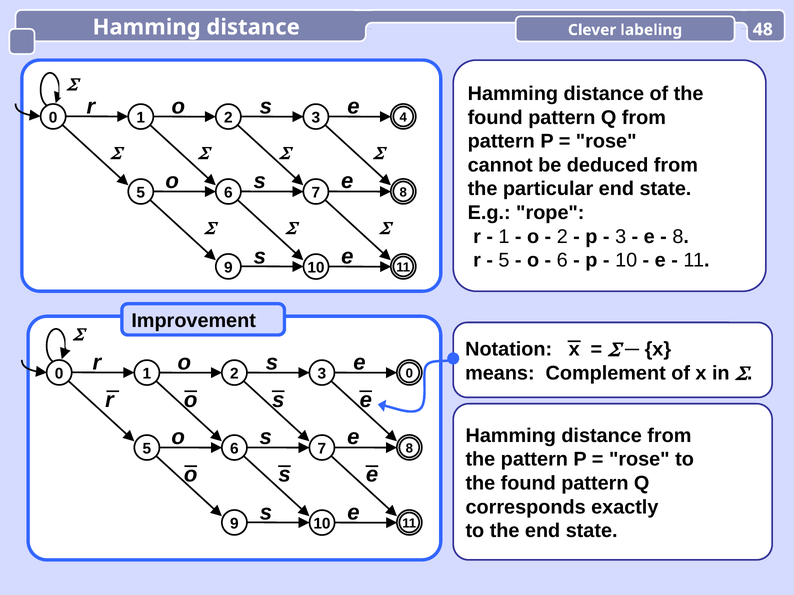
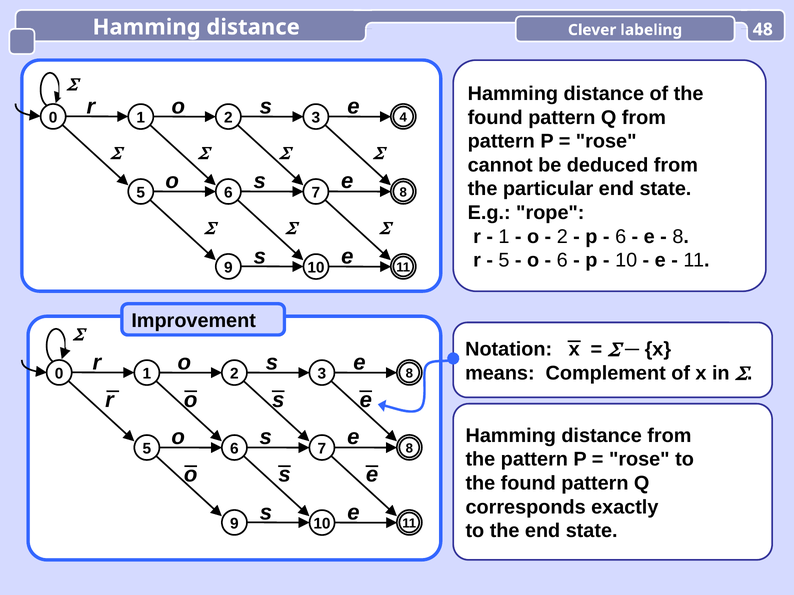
3 at (621, 237): 3 -> 6
0 at (409, 374): 0 -> 8
